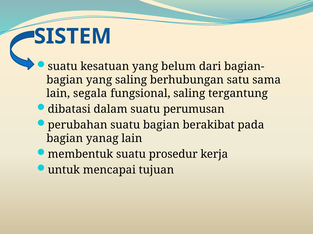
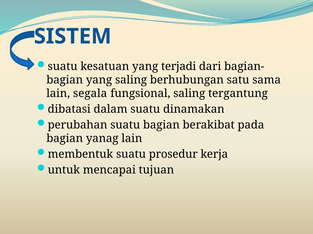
belum: belum -> terjadi
perumusan: perumusan -> dinamakan
